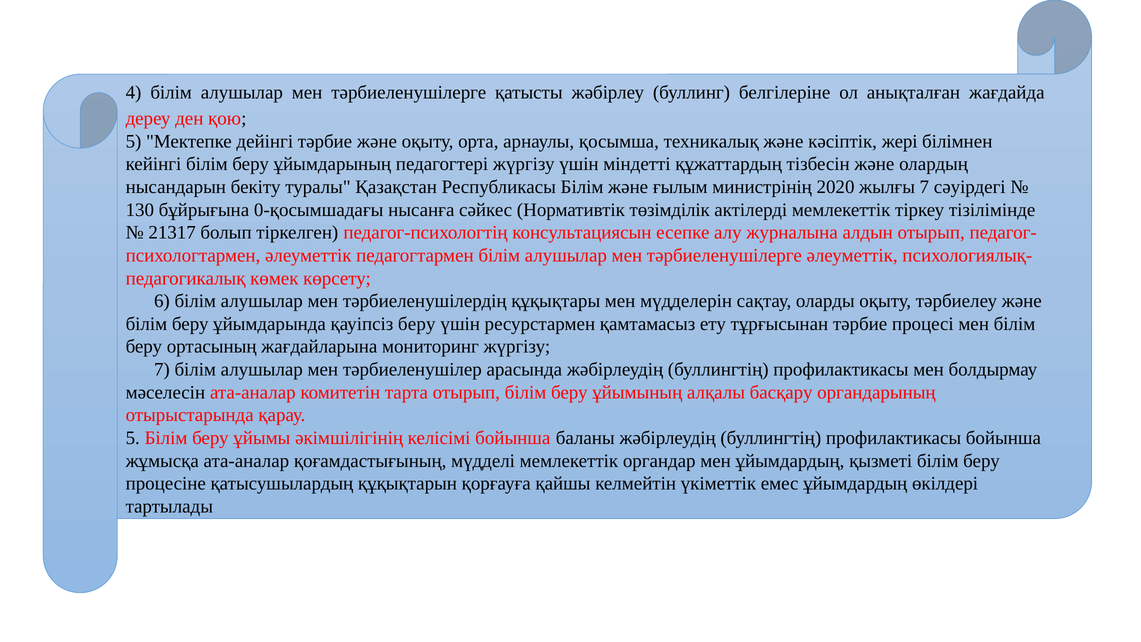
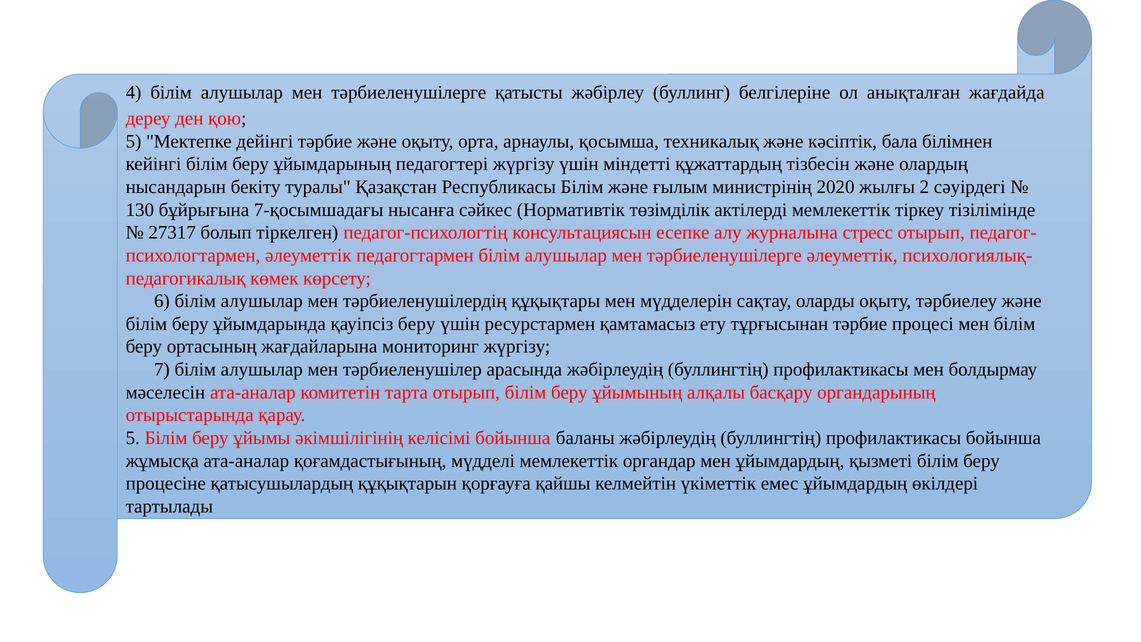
жері: жері -> бала
жылғы 7: 7 -> 2
0-қосымшадағы: 0-қосымшадағы -> 7-қосымшадағы
21317: 21317 -> 27317
алдын: алдын -> стресс
